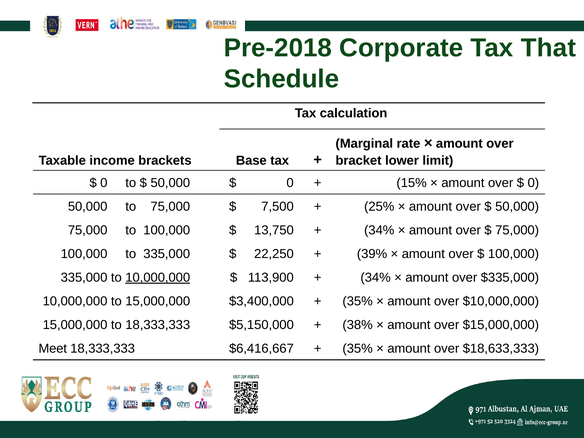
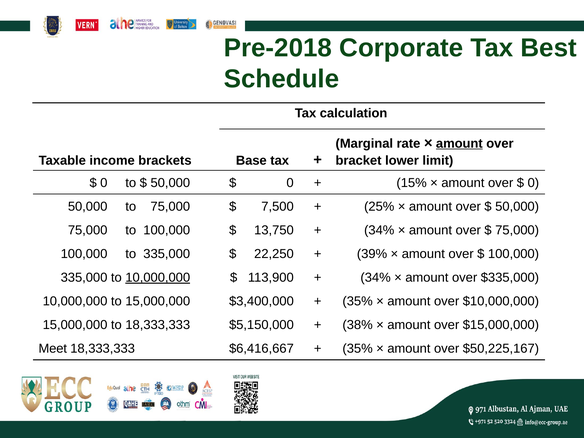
That: That -> Best
amount at (459, 143) underline: none -> present
$18,633,333: $18,633,333 -> $50,225,167
